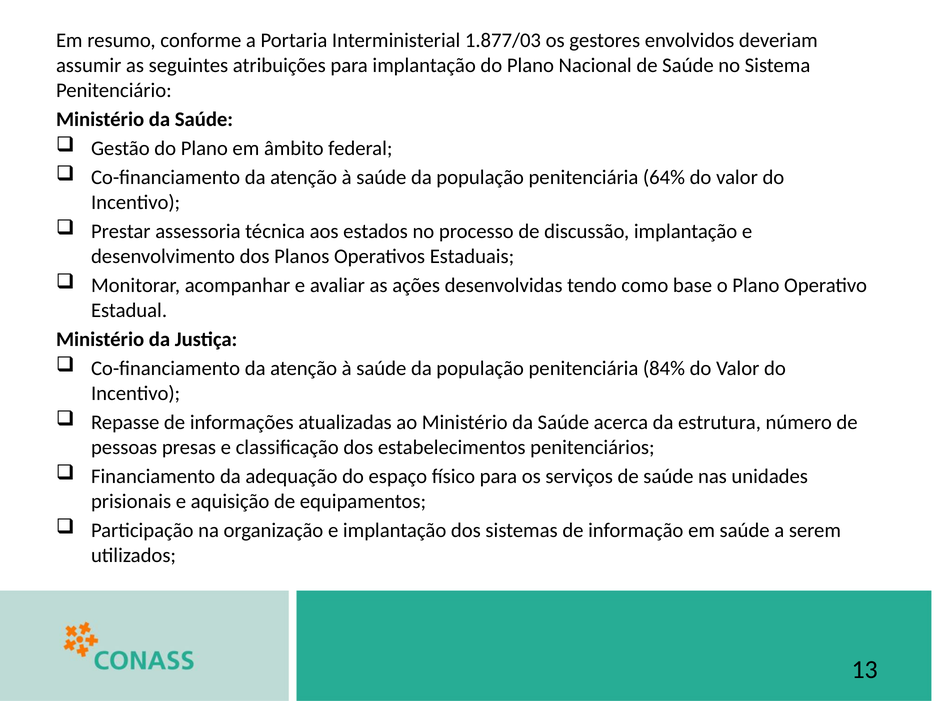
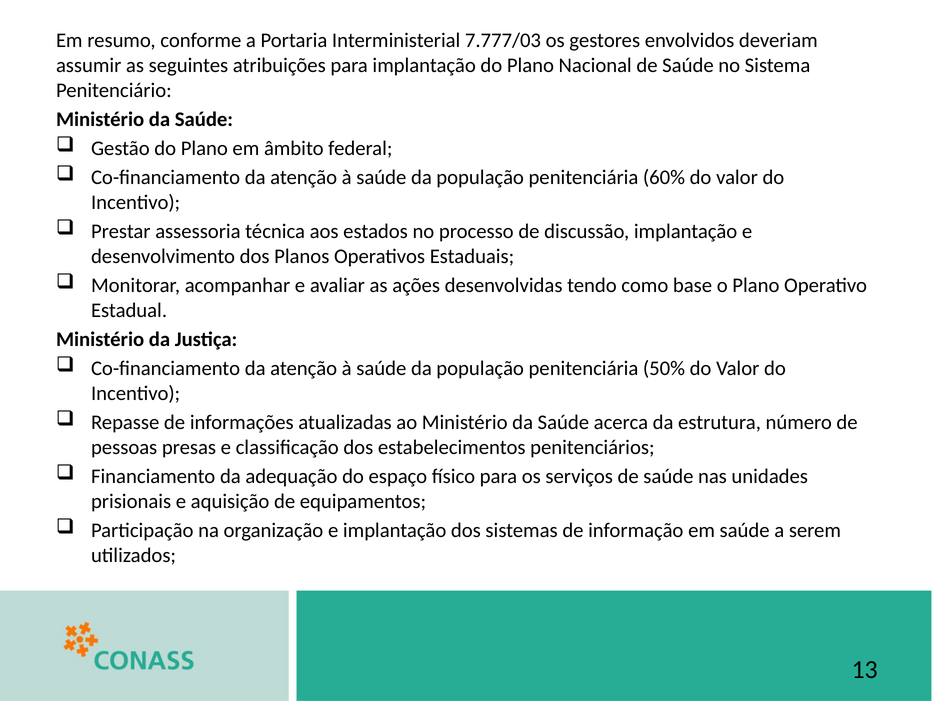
1.877/03: 1.877/03 -> 7.777/03
64%: 64% -> 60%
84%: 84% -> 50%
